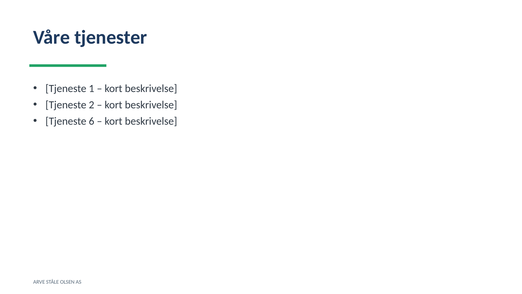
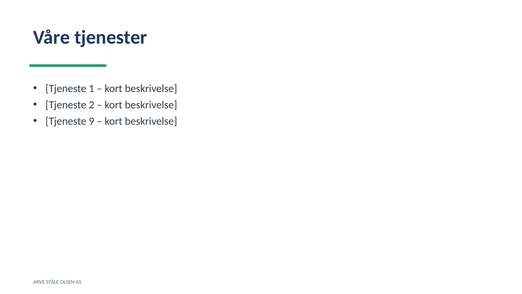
6: 6 -> 9
